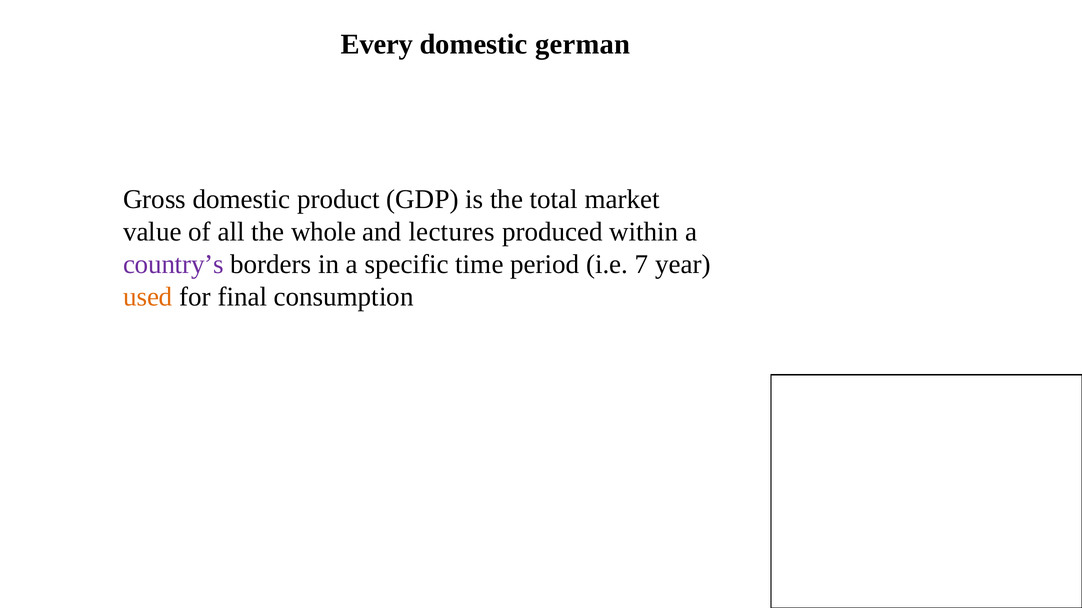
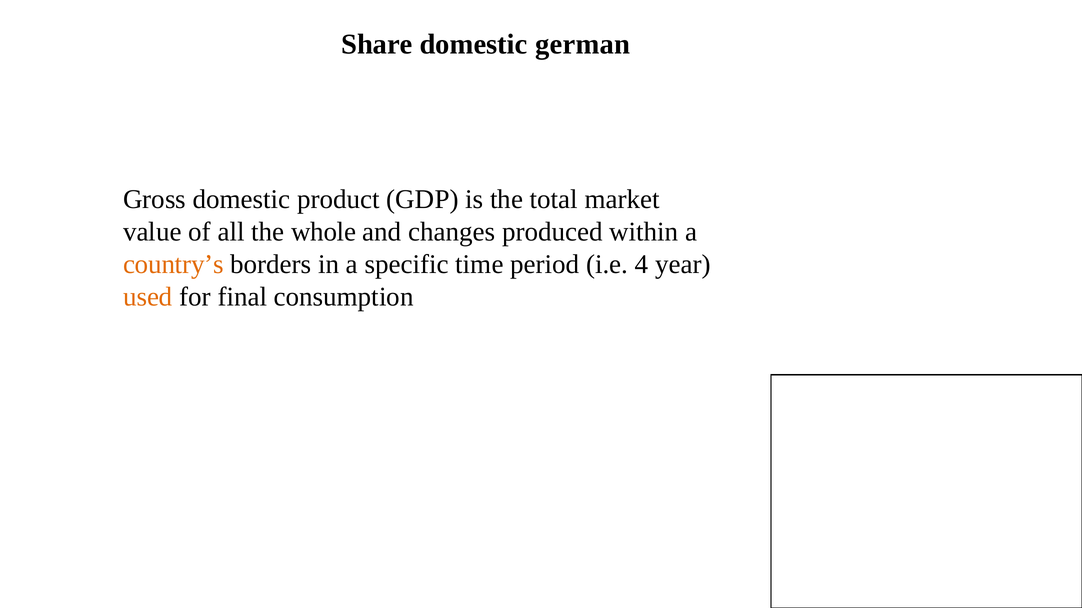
Every: Every -> Share
lectures: lectures -> changes
country’s colour: purple -> orange
7: 7 -> 4
